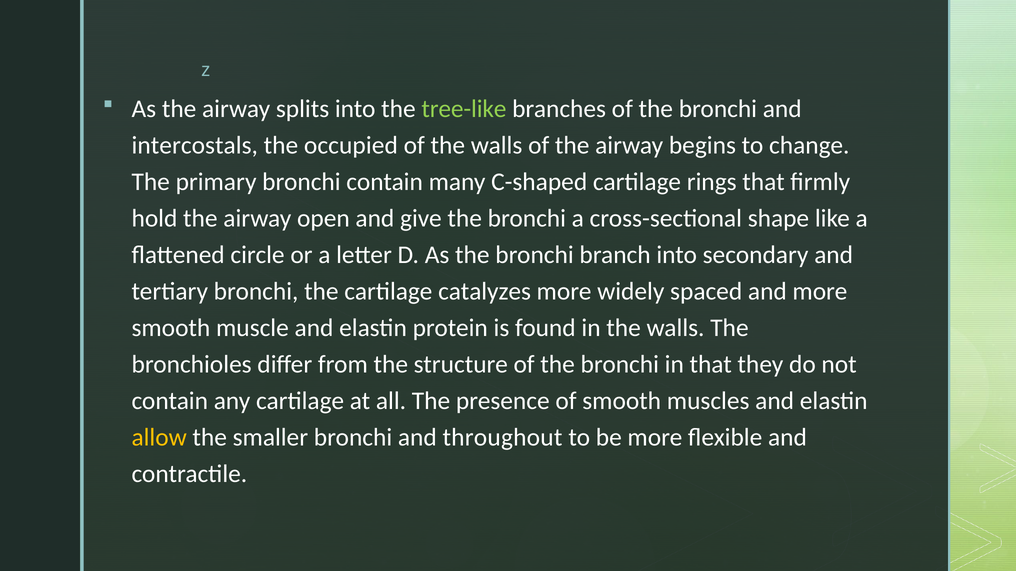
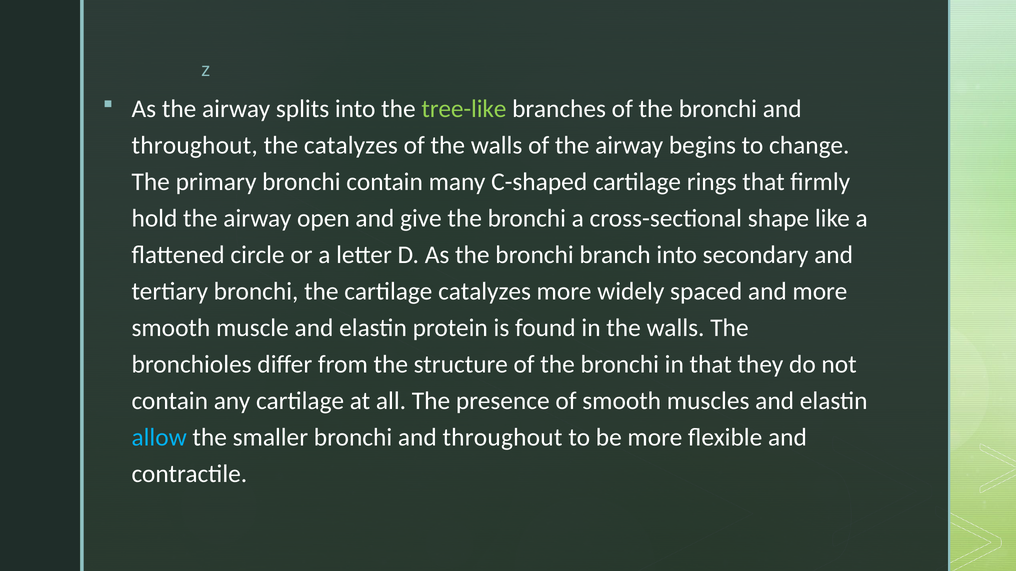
intercostals at (195, 145): intercostals -> throughout
the occupied: occupied -> catalyzes
allow colour: yellow -> light blue
